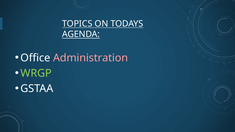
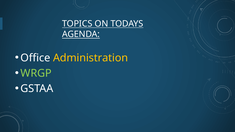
Administration colour: pink -> yellow
